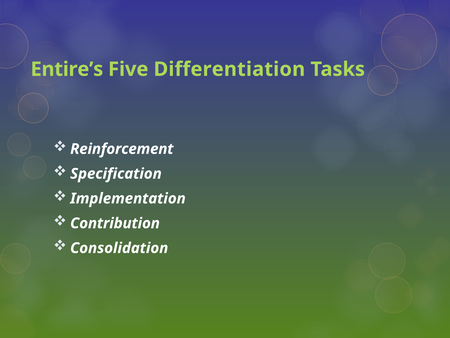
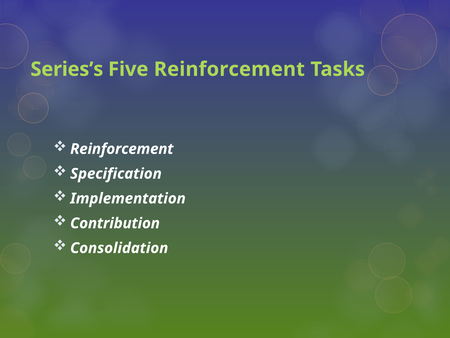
Entire’s: Entire’s -> Series’s
Five Differentiation: Differentiation -> Reinforcement
